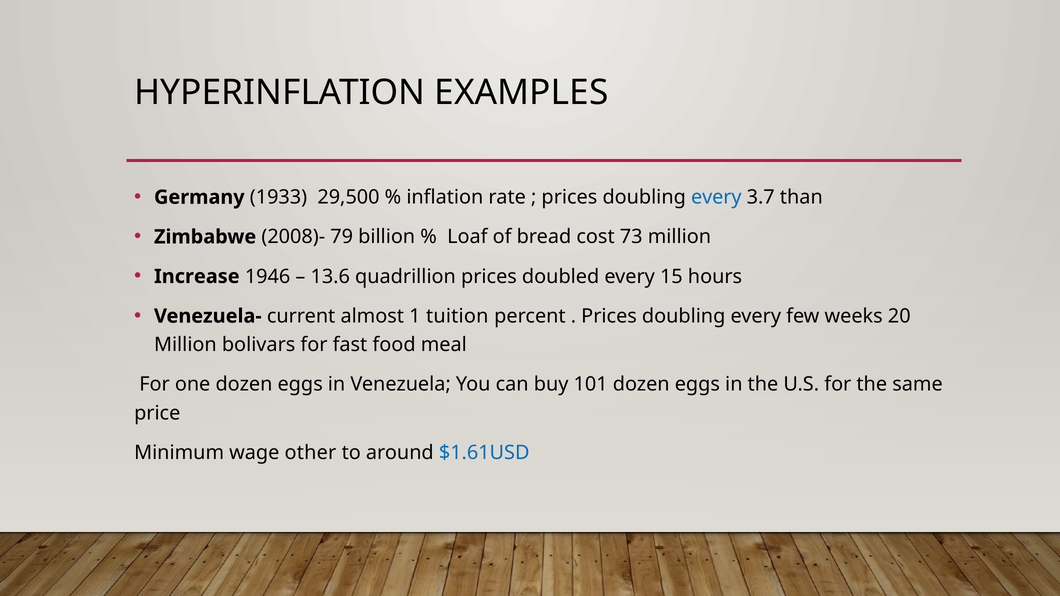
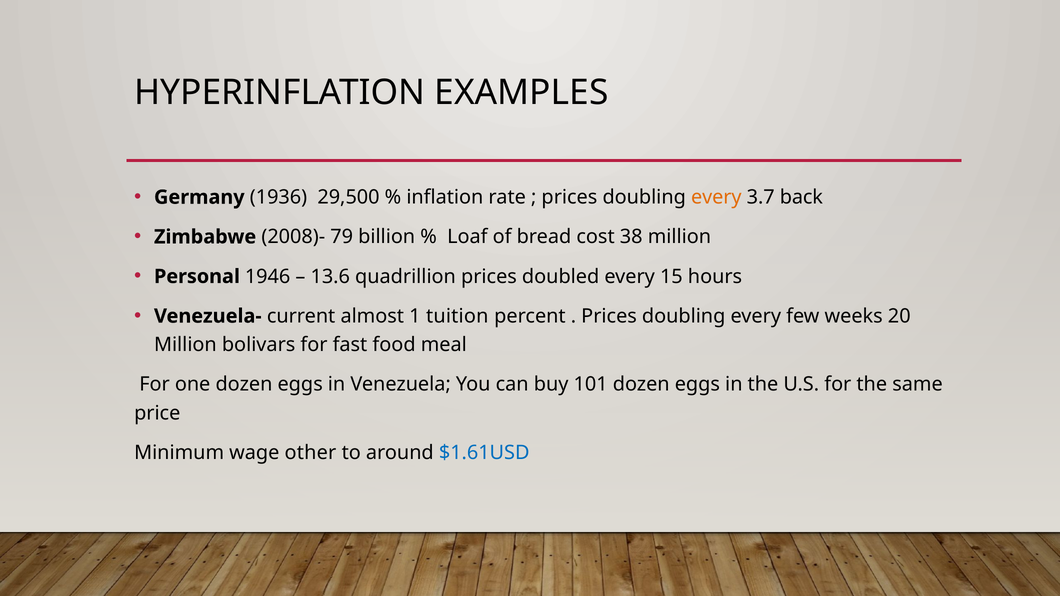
1933: 1933 -> 1936
every at (716, 197) colour: blue -> orange
than: than -> back
73: 73 -> 38
Increase: Increase -> Personal
